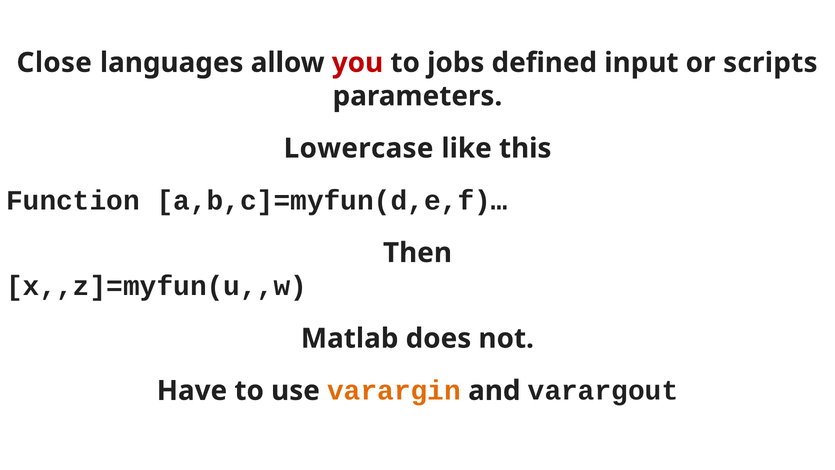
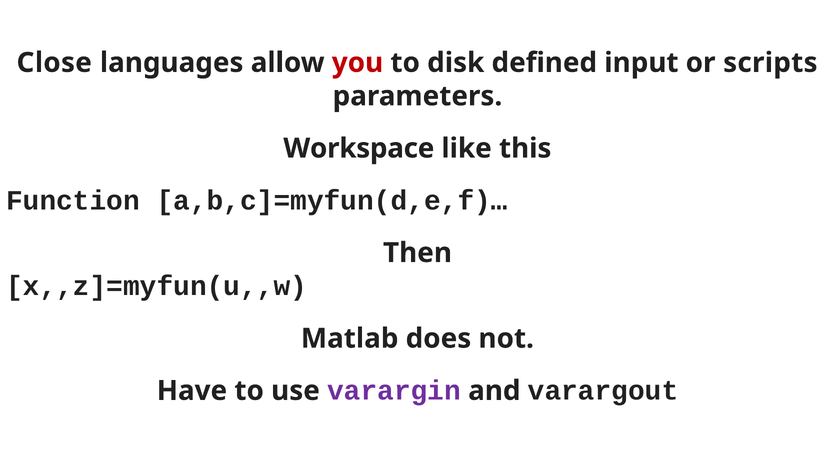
jobs: jobs -> disk
Lowercase: Lowercase -> Workspace
varargin colour: orange -> purple
